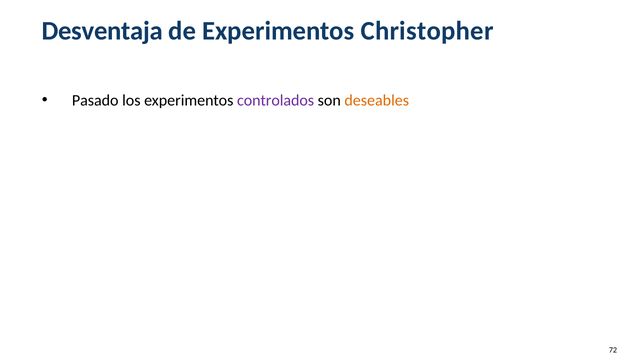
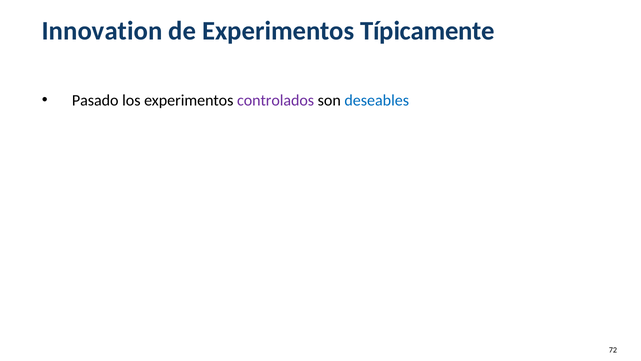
Desventaja: Desventaja -> Innovation
Christopher: Christopher -> Típicamente
deseables colour: orange -> blue
